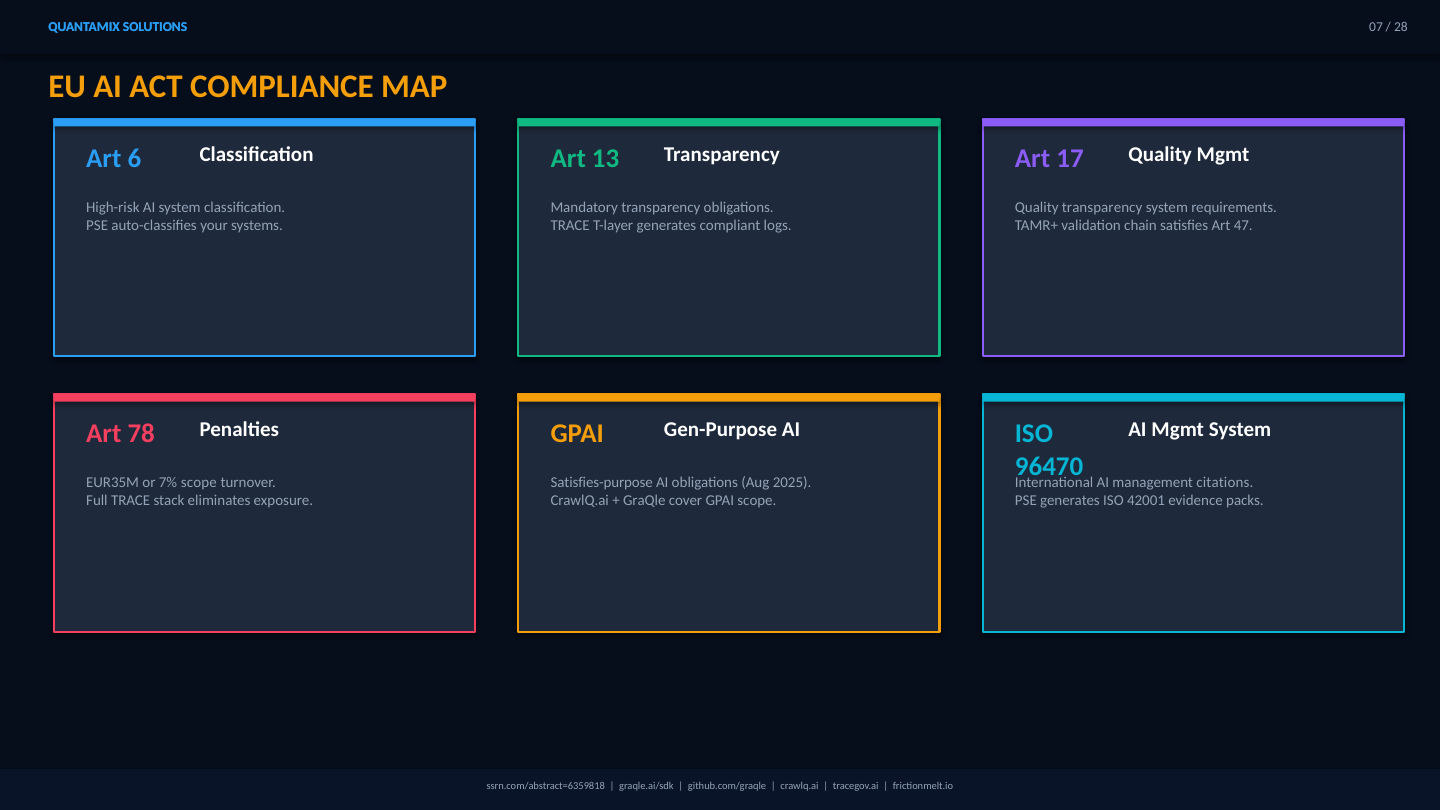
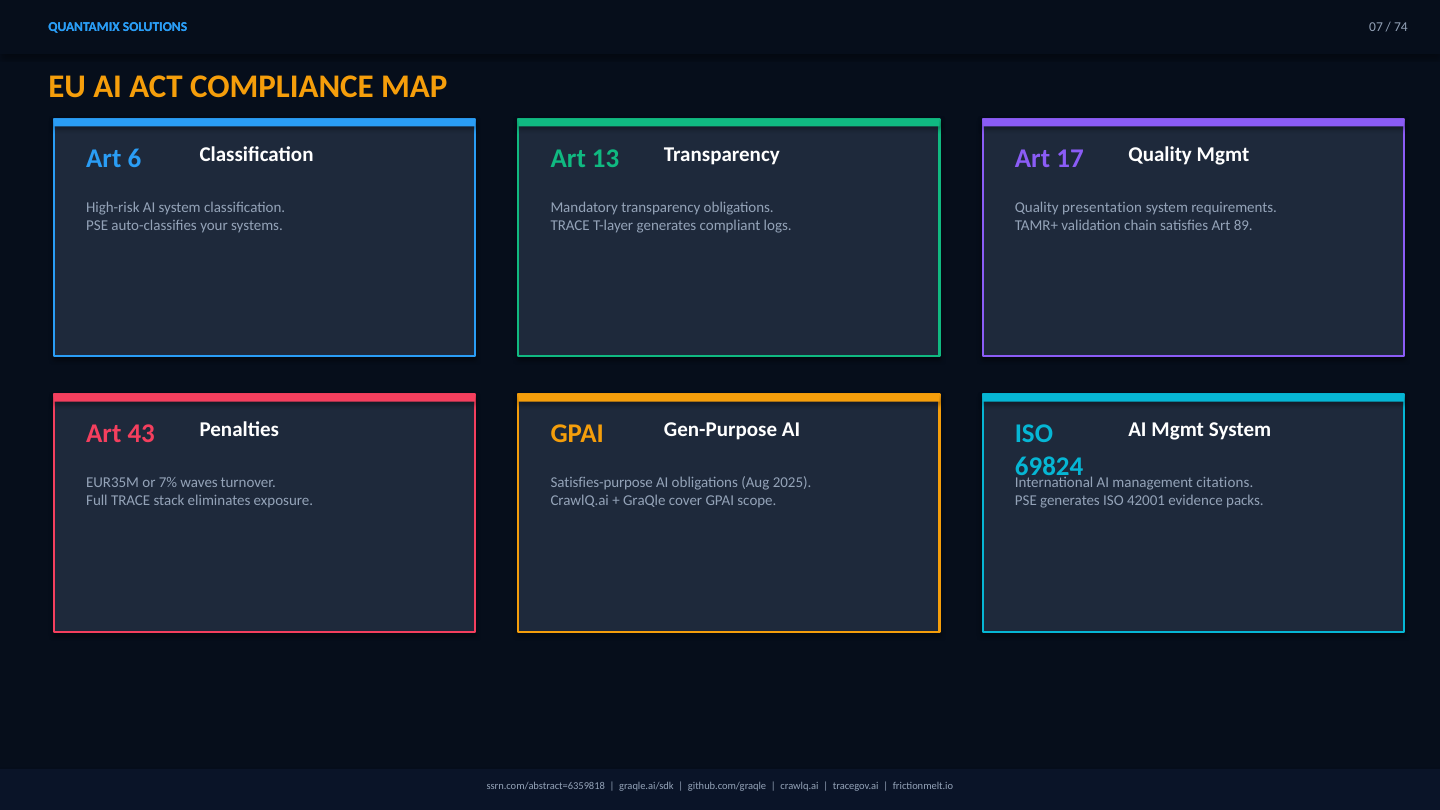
28: 28 -> 74
Quality transparency: transparency -> presentation
47: 47 -> 89
78: 78 -> 43
96470: 96470 -> 69824
7% scope: scope -> waves
